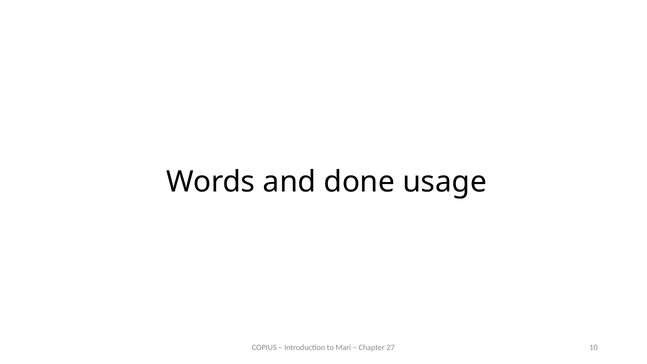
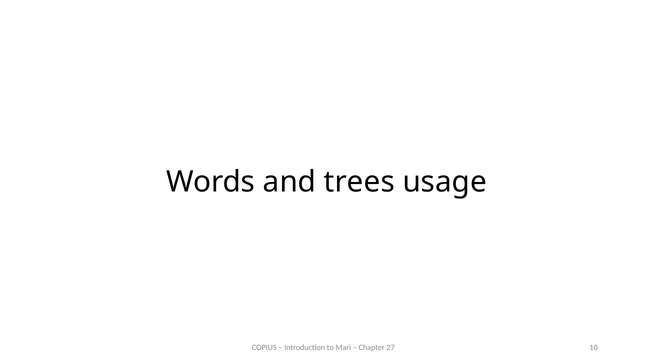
done: done -> trees
